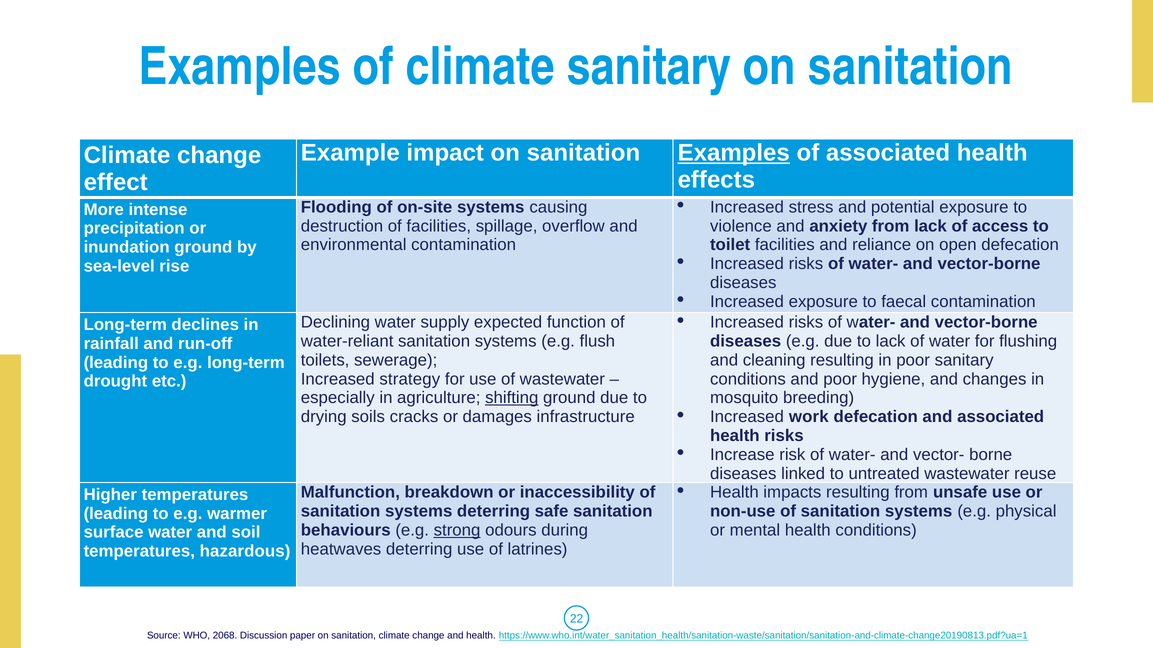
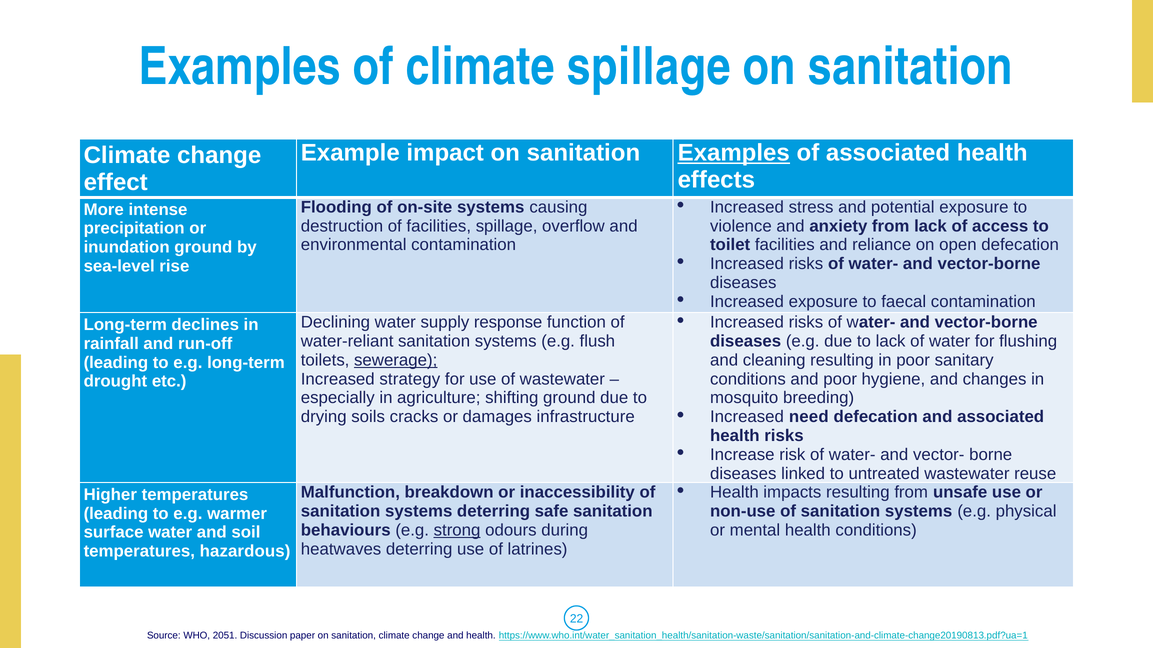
climate sanitary: sanitary -> spillage
expected: expected -> response
sewerage underline: none -> present
shifting underline: present -> none
work: work -> need
2068: 2068 -> 2051
